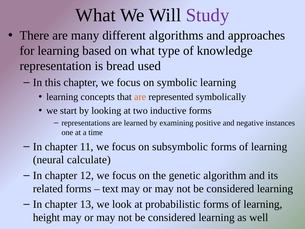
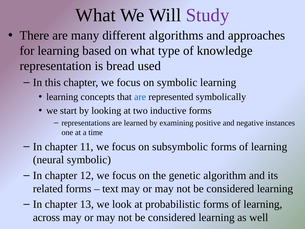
are at (140, 97) colour: orange -> blue
neural calculate: calculate -> symbolic
height: height -> across
